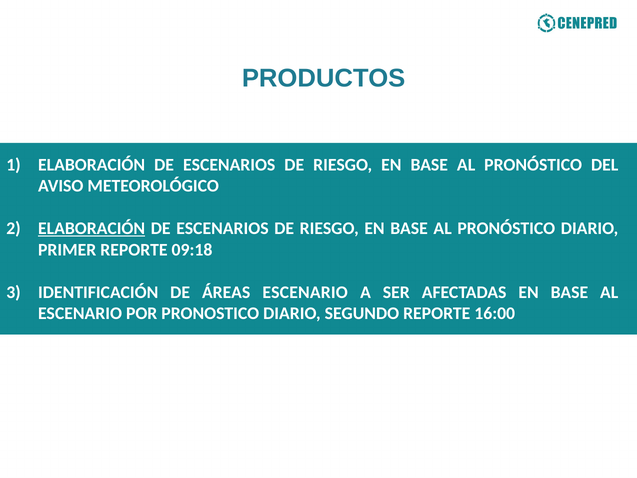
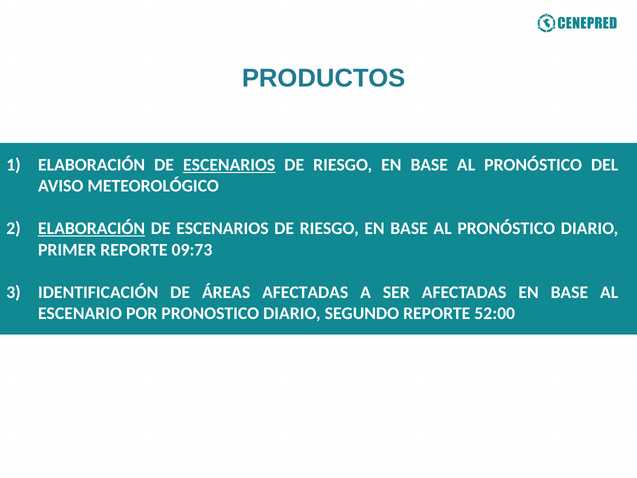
ESCENARIOS at (229, 165) underline: none -> present
09:18: 09:18 -> 09:73
ÁREAS ESCENARIO: ESCENARIO -> AFECTADAS
16:00: 16:00 -> 52:00
